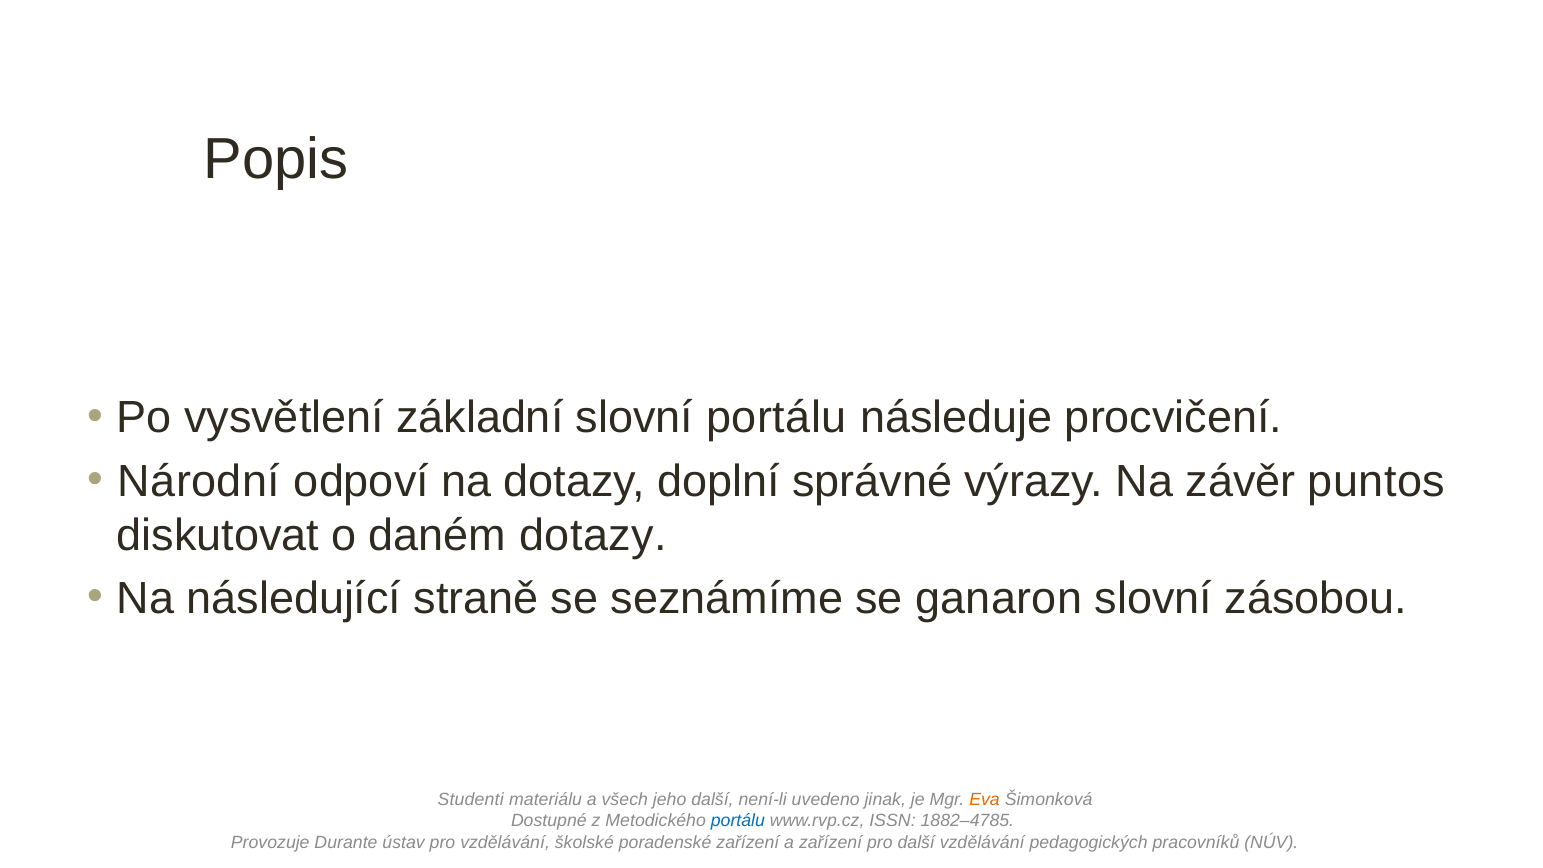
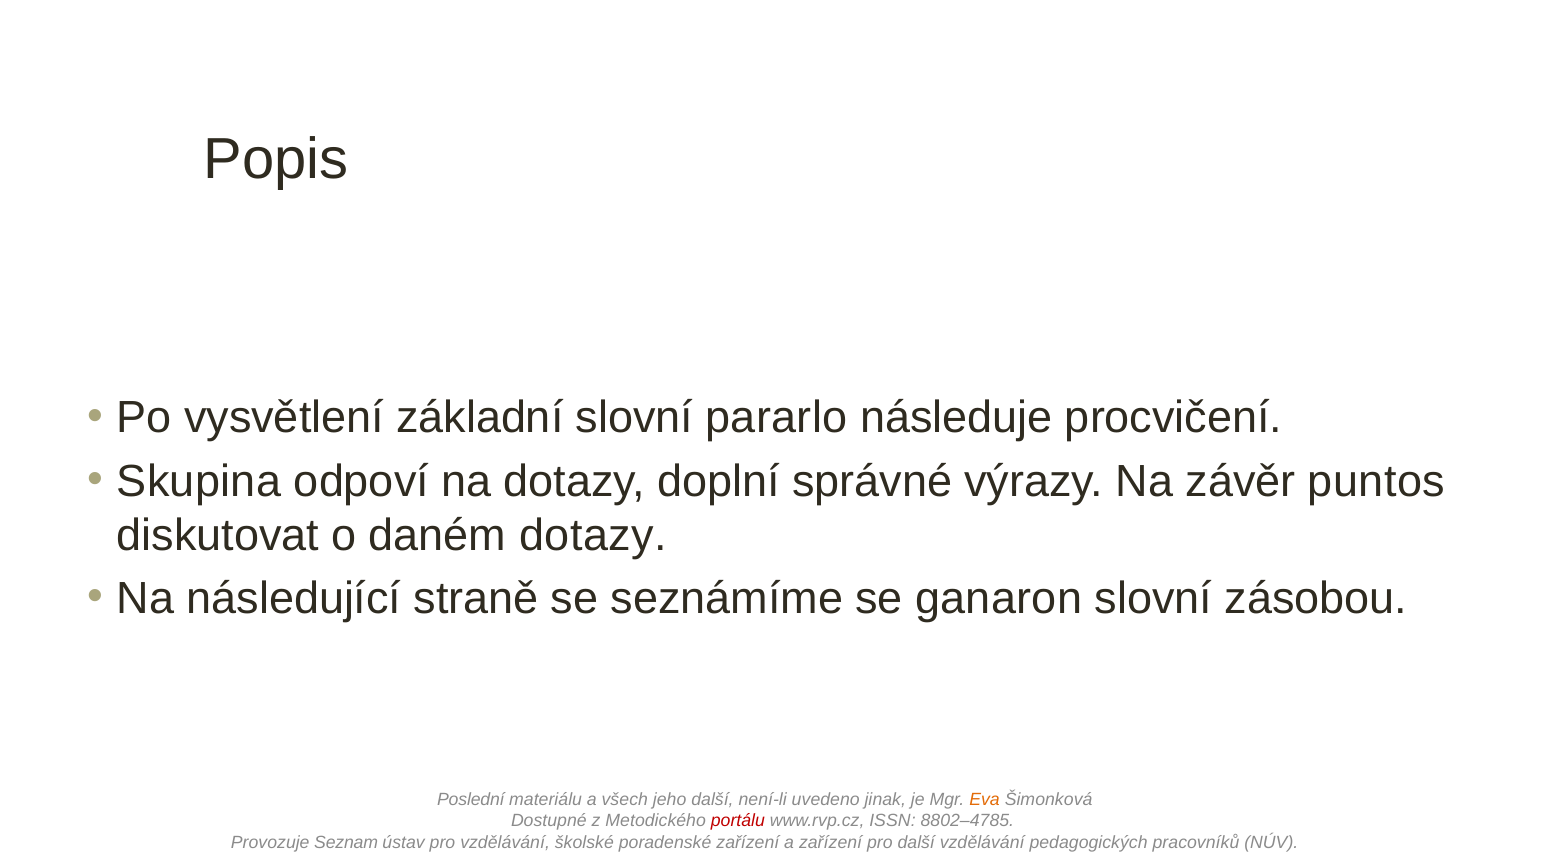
slovní portálu: portálu -> pararlo
Národní: Národní -> Skupina
Studenti: Studenti -> Poslední
portálu at (738, 821) colour: blue -> red
1882–4785: 1882–4785 -> 8802–4785
Durante: Durante -> Seznam
